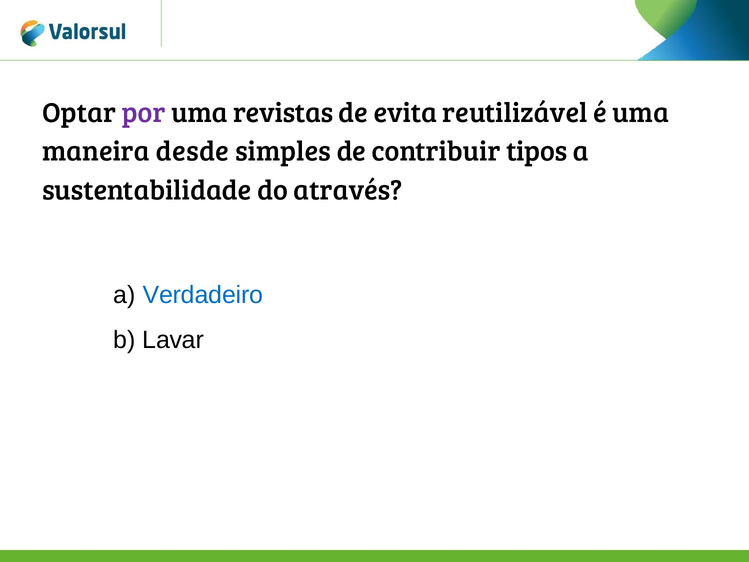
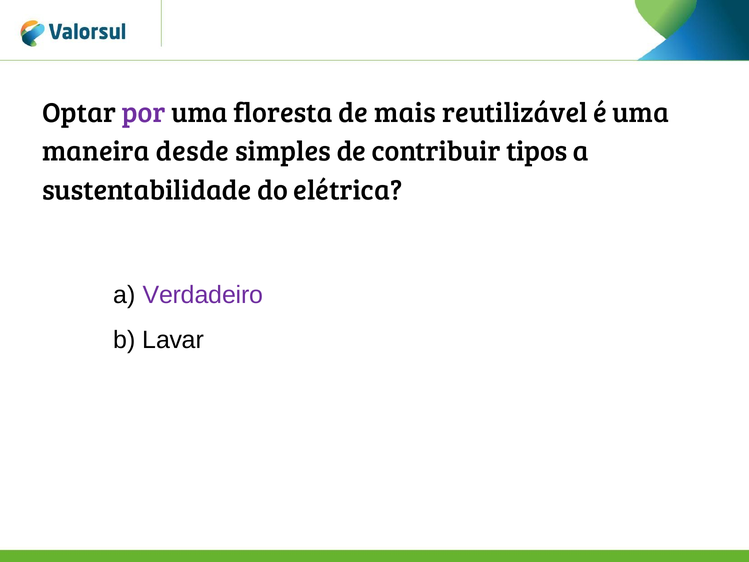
revistas: revistas -> floresta
evita: evita -> mais
através: através -> elétrica
Verdadeiro colour: blue -> purple
